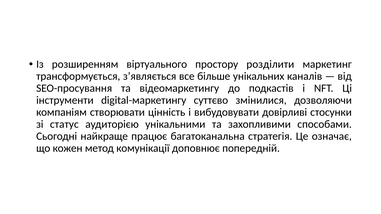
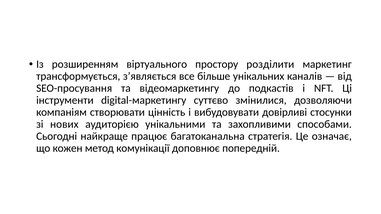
статус: статус -> нових
